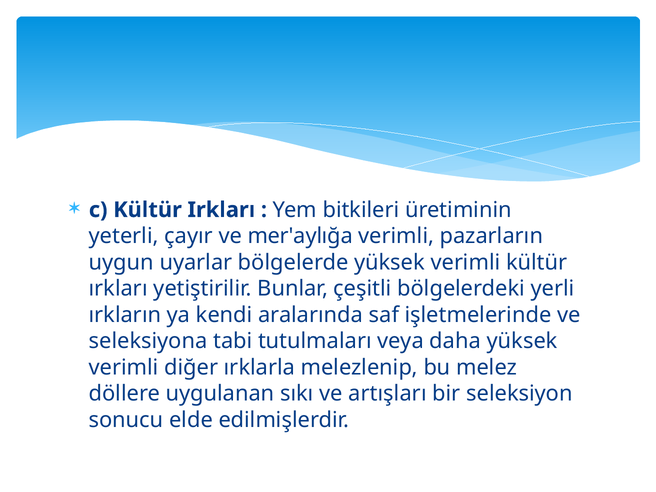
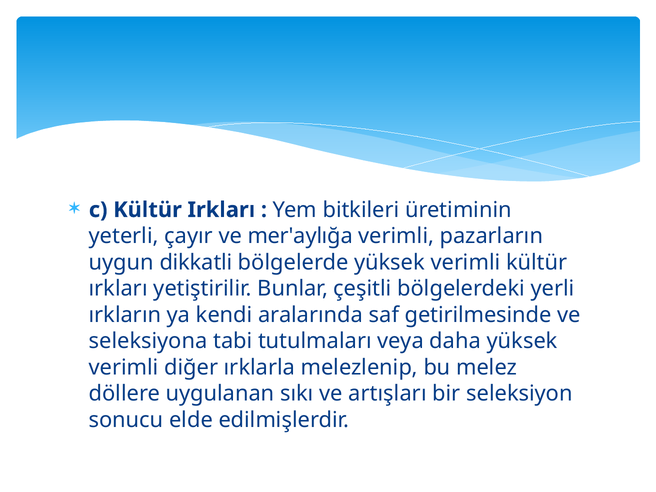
uyarlar: uyarlar -> dikkatli
işletmelerinde: işletmelerinde -> getirilmesinde
